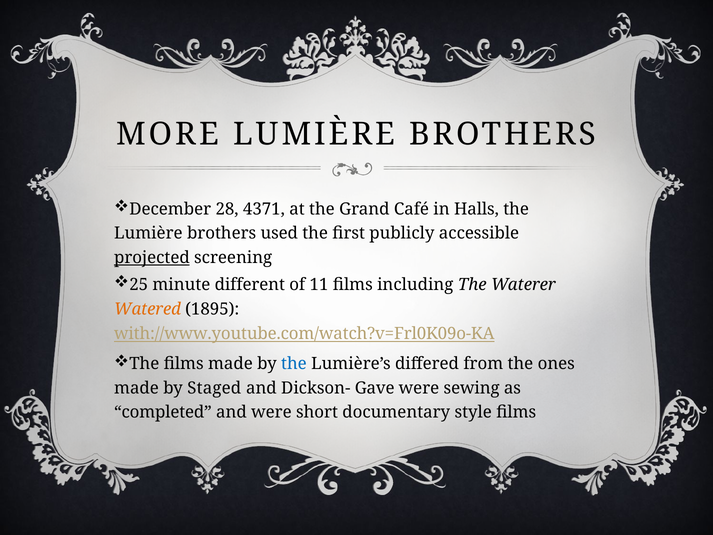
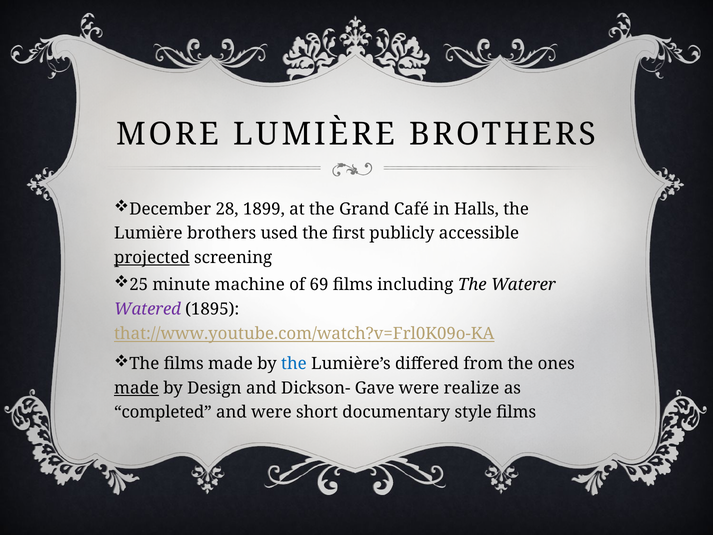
4371: 4371 -> 1899
different: different -> machine
11: 11 -> 69
Watered colour: orange -> purple
with://www.youtube.com/watch?v=Frl0K09o-KA: with://www.youtube.com/watch?v=Frl0K09o-KA -> that://www.youtube.com/watch?v=Frl0K09o-KA
made at (136, 388) underline: none -> present
Staged: Staged -> Design
sewing: sewing -> realize
